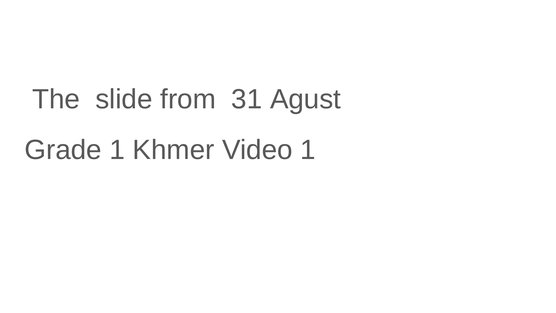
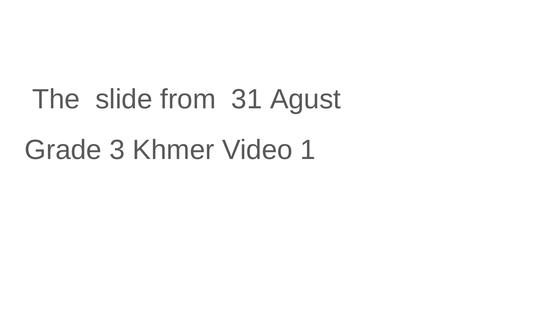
Grade 1: 1 -> 3
